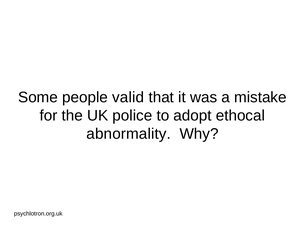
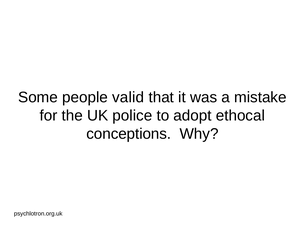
abnormality: abnormality -> conceptions
